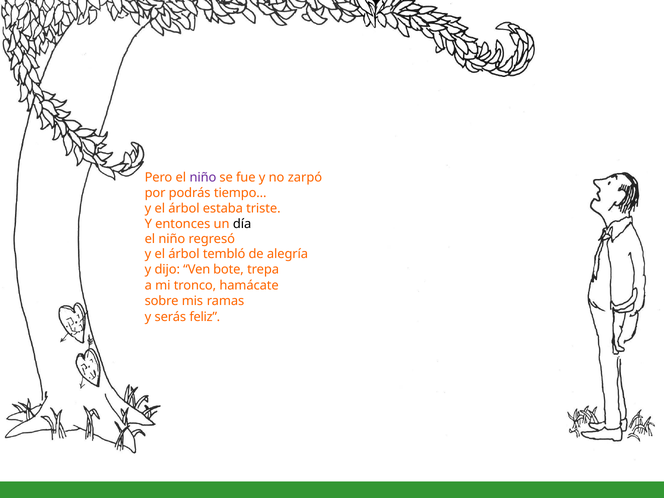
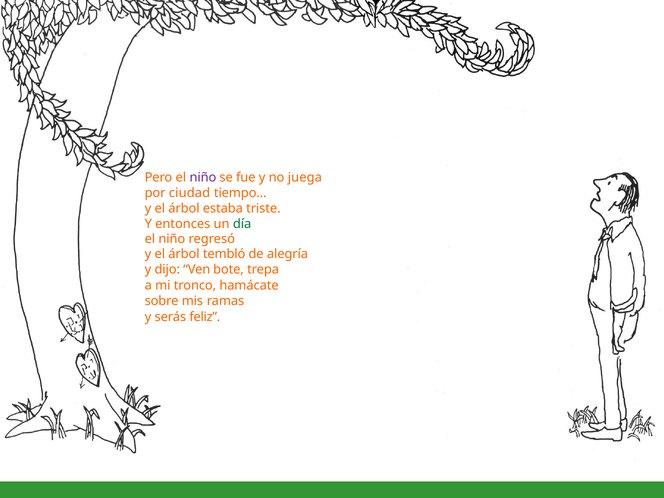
zarpó: zarpó -> juega
podrás: podrás -> ciudad
día colour: black -> green
